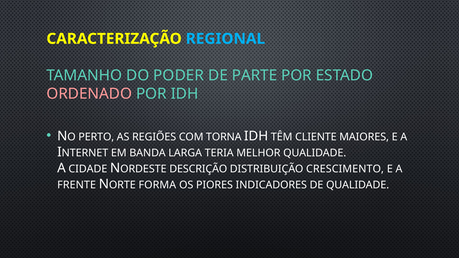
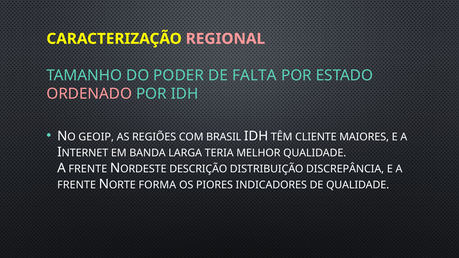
REGIONAL colour: light blue -> pink
PARTE: PARTE -> FALTA
PERTO: PERTO -> GEOIP
TORNA: TORNA -> BRASIL
CIDADE at (88, 169): CIDADE -> FRENTE
CRESCIMENTO: CRESCIMENTO -> DISCREPÂNCIA
